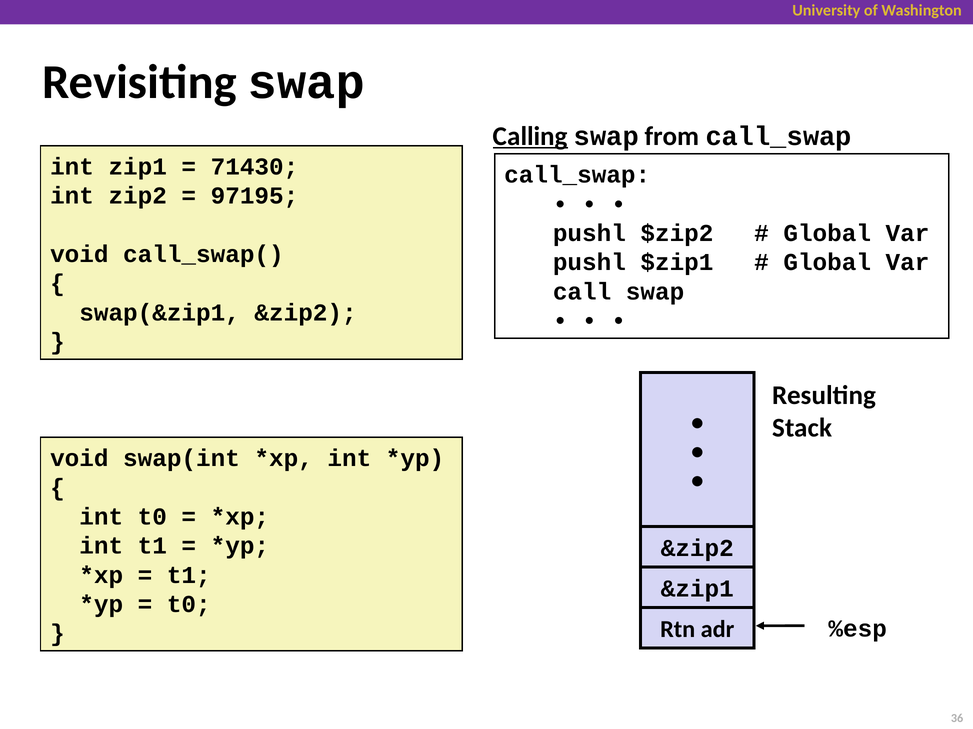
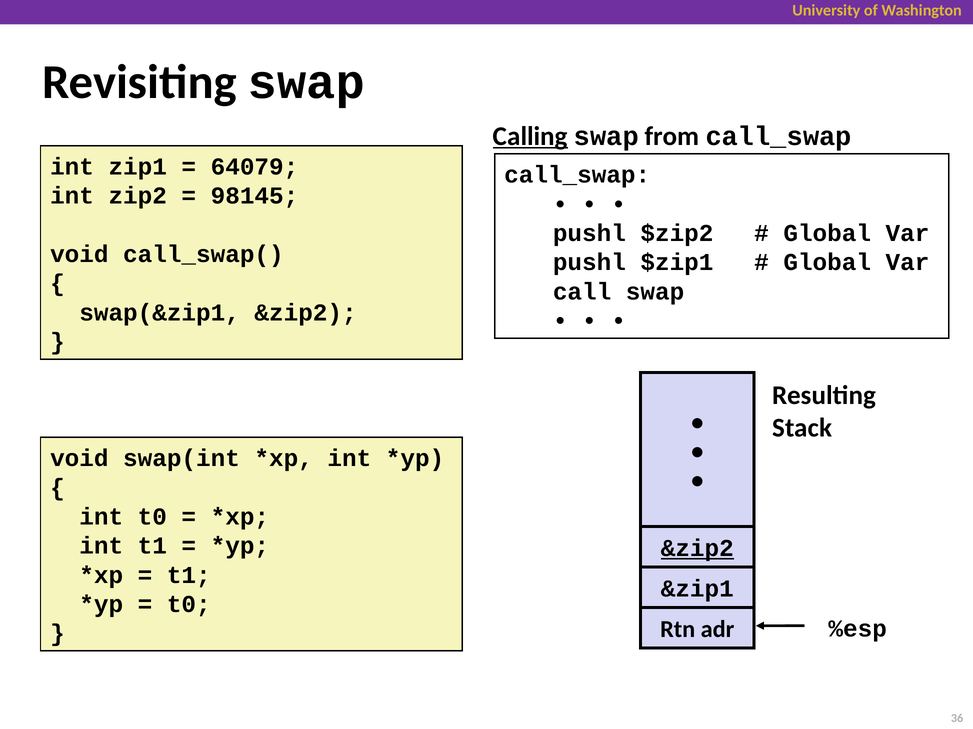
71430: 71430 -> 64079
97195: 97195 -> 98145
&zip2 at (697, 549) underline: none -> present
